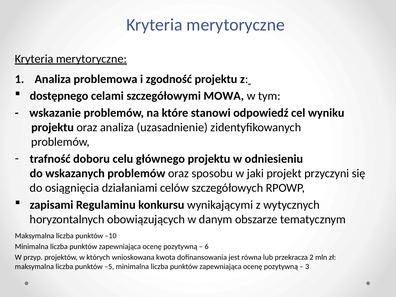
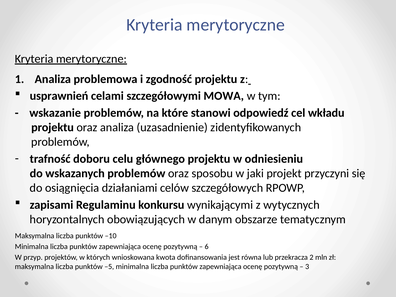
dostępnego: dostępnego -> usprawnień
wyniku: wyniku -> wkładu
